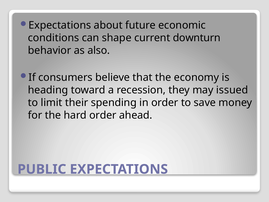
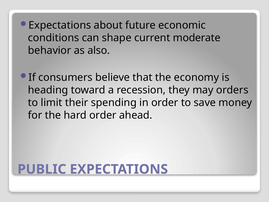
downturn: downturn -> moderate
issued: issued -> orders
